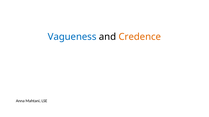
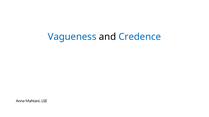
Credence colour: orange -> blue
